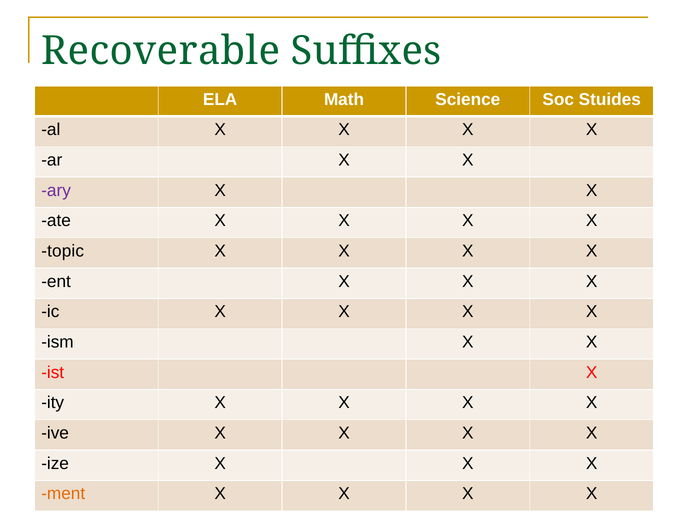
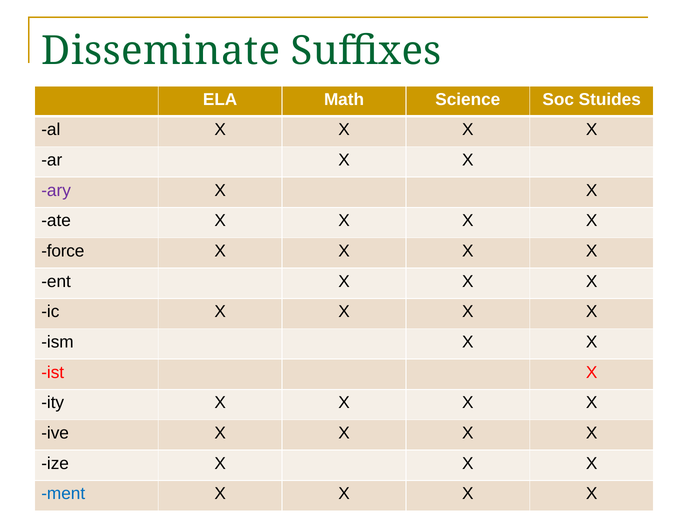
Recoverable: Recoverable -> Disseminate
topic: topic -> force
ment colour: orange -> blue
